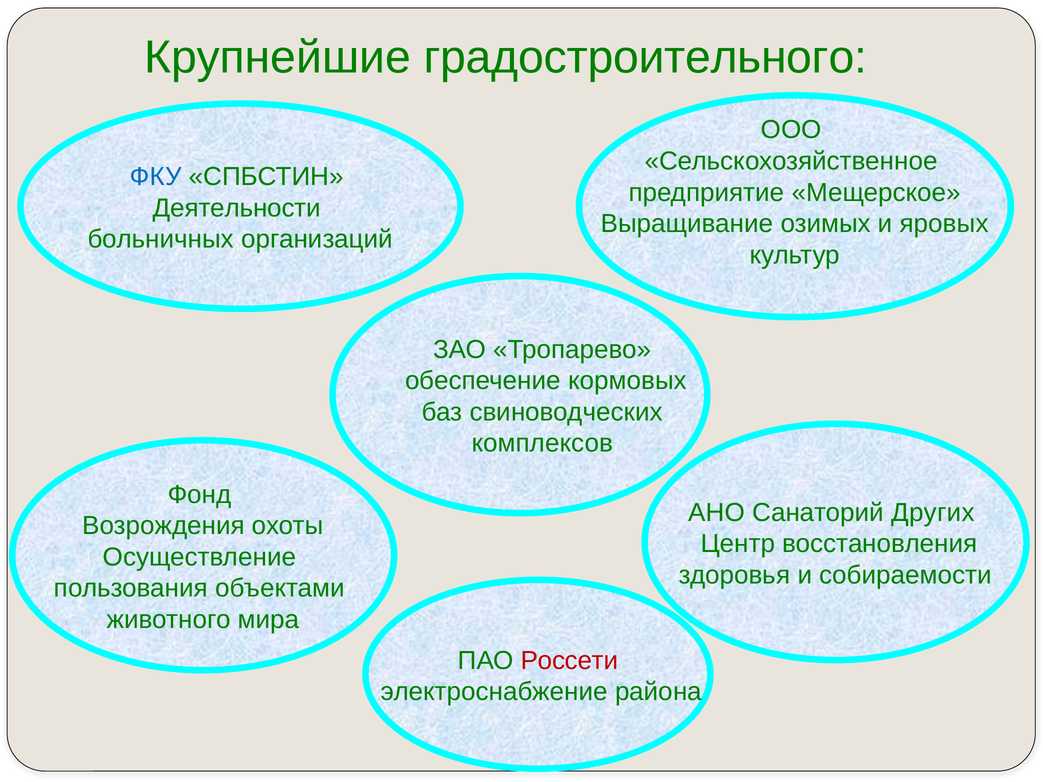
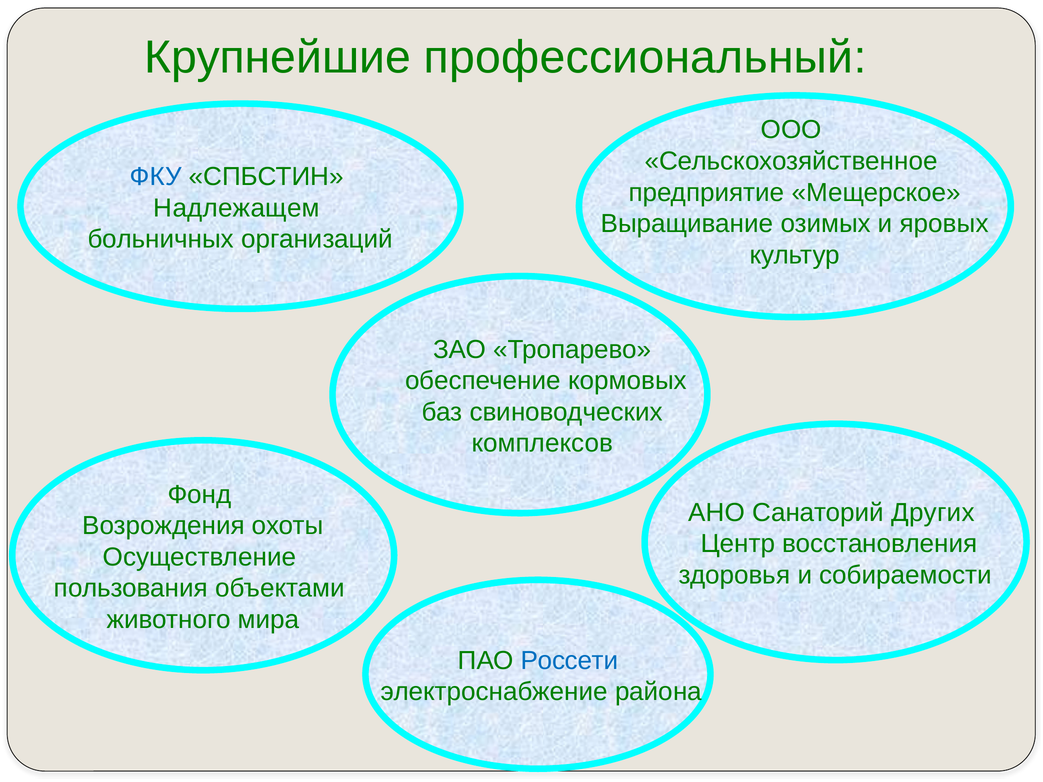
градостроительного: градостроительного -> профессиональный
Деятельности: Деятельности -> Надлежащем
Россети colour: red -> blue
